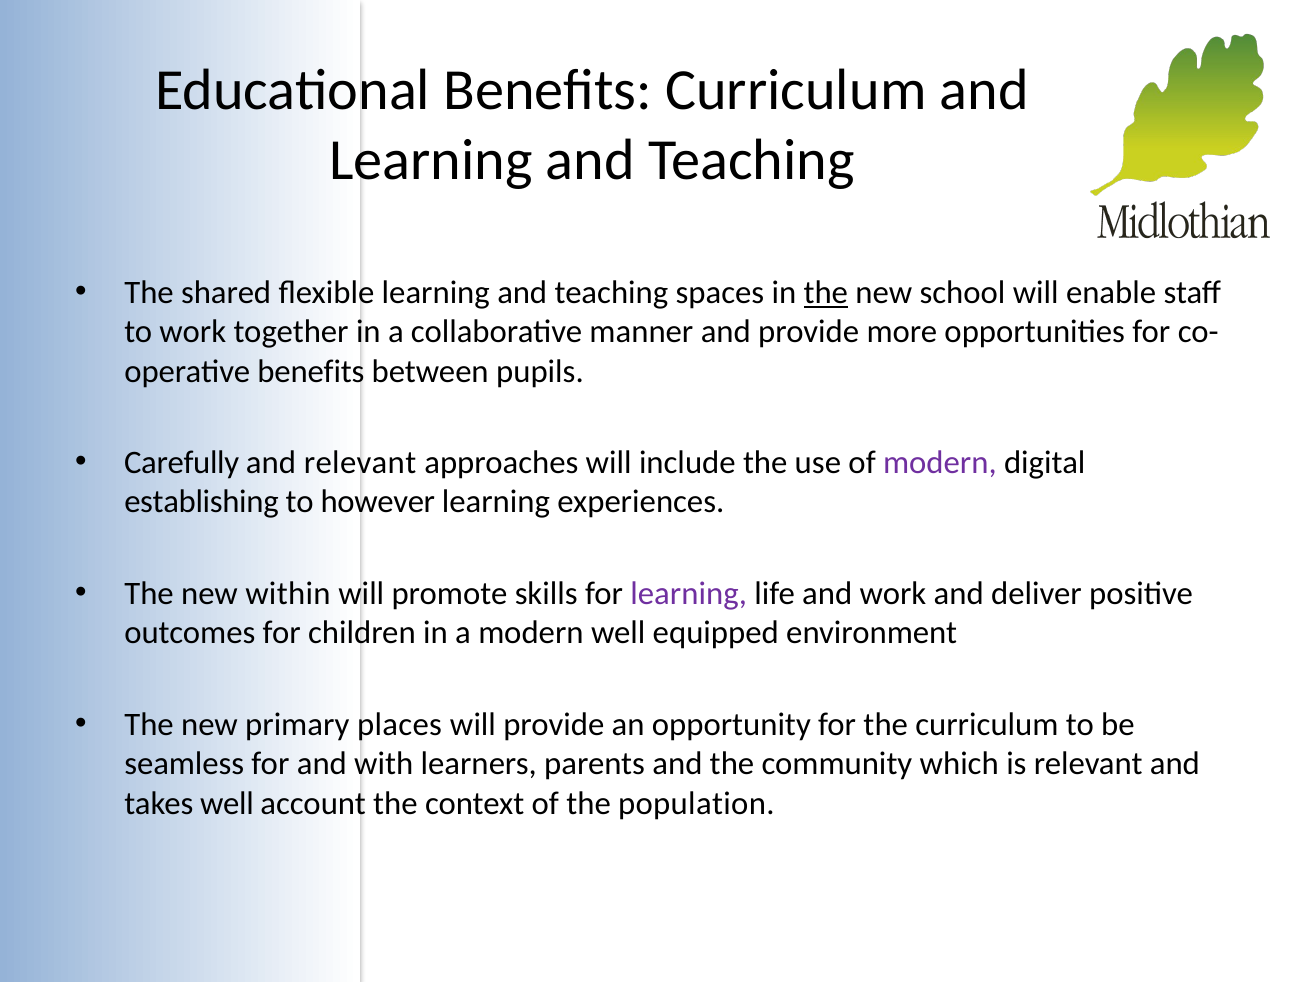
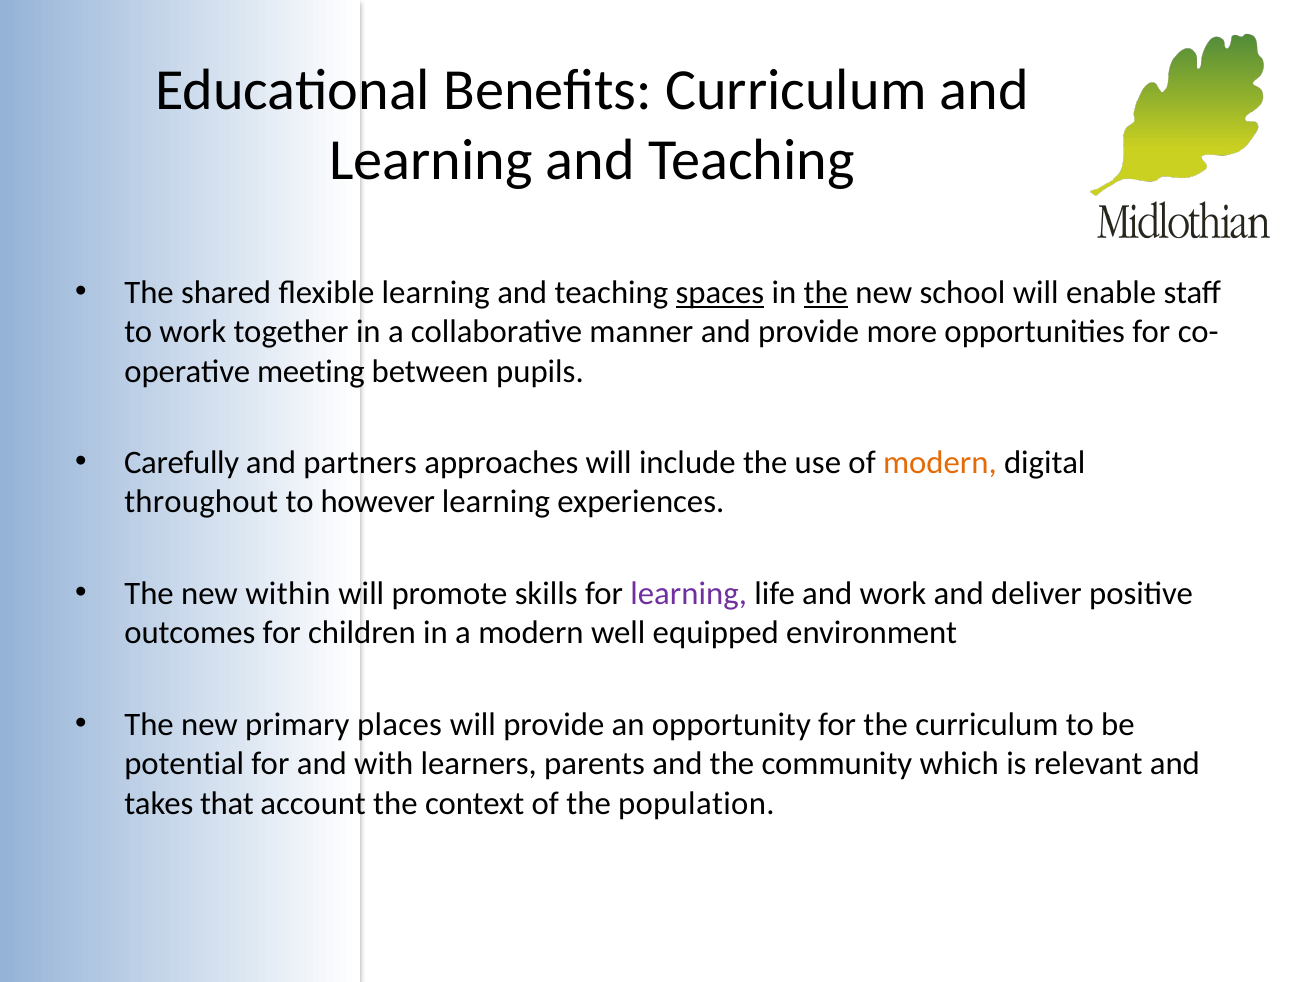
spaces underline: none -> present
benefits at (311, 371): benefits -> meeting
and relevant: relevant -> partners
modern at (940, 463) colour: purple -> orange
establishing: establishing -> throughout
seamless: seamless -> potential
takes well: well -> that
